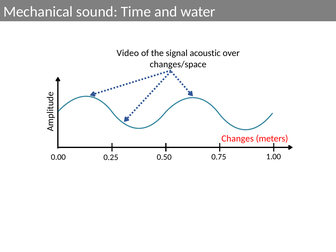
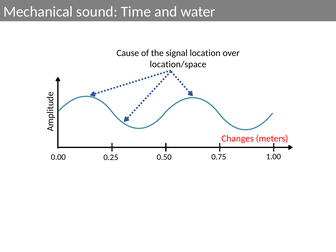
Video: Video -> Cause
acoustic: acoustic -> location
changes/space: changes/space -> location/space
